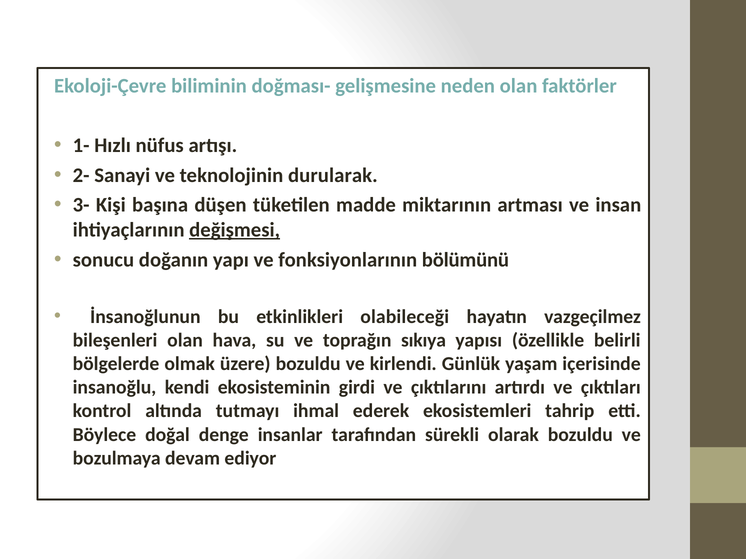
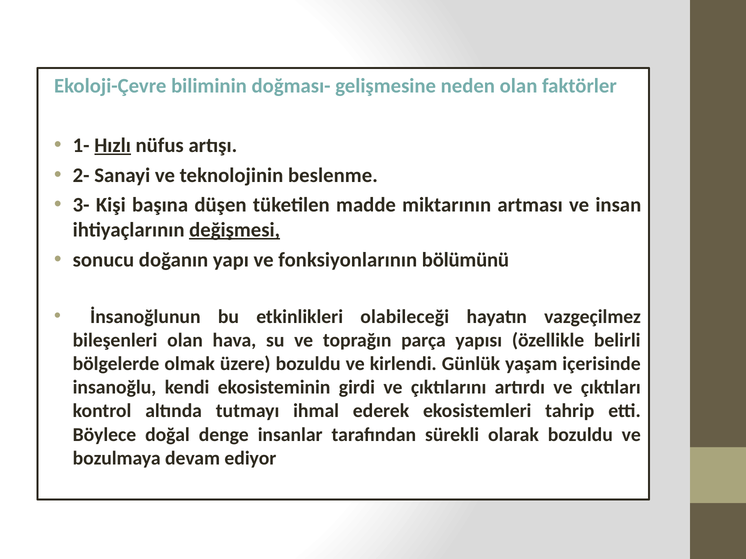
Hızlı underline: none -> present
durularak: durularak -> beslenme
sıkıya: sıkıya -> parça
